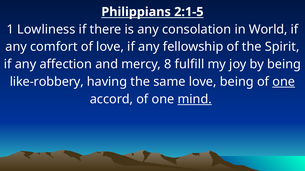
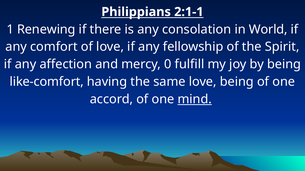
2:1-5: 2:1-5 -> 2:1-1
Lowliness: Lowliness -> Renewing
8: 8 -> 0
like-robbery: like-robbery -> like-comfort
one at (284, 82) underline: present -> none
